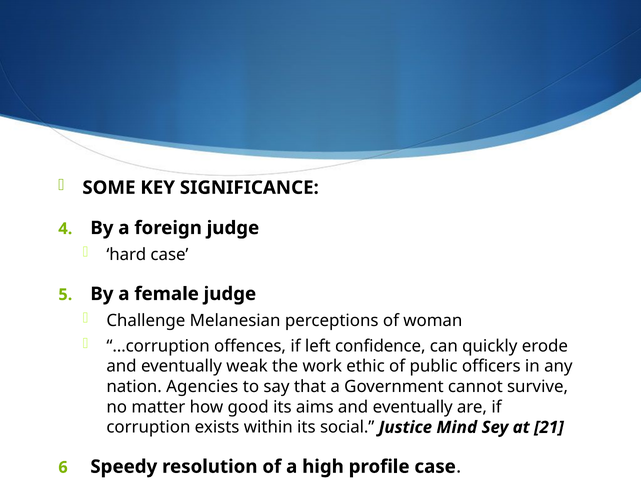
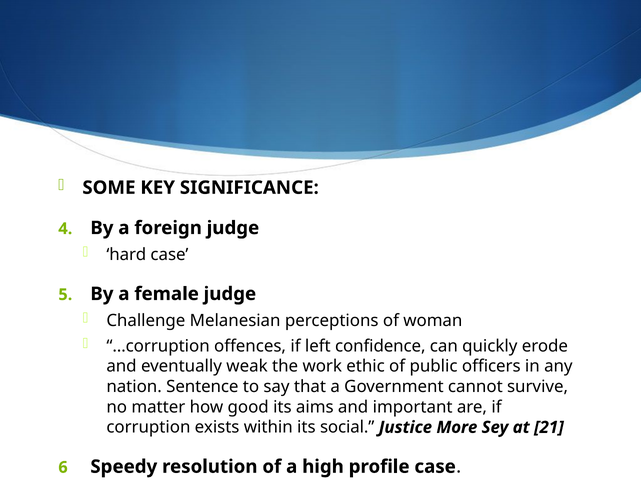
Agencies: Agencies -> Sentence
aims and eventually: eventually -> important
Mind: Mind -> More
